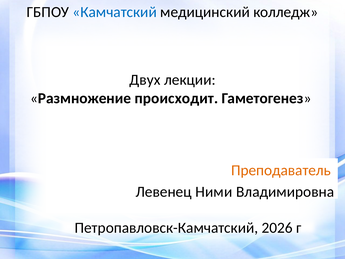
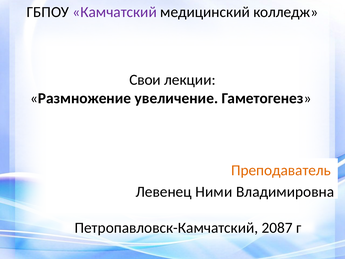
Камчатский colour: blue -> purple
Двух: Двух -> Свои
происходит: происходит -> увеличение
2026: 2026 -> 2087
